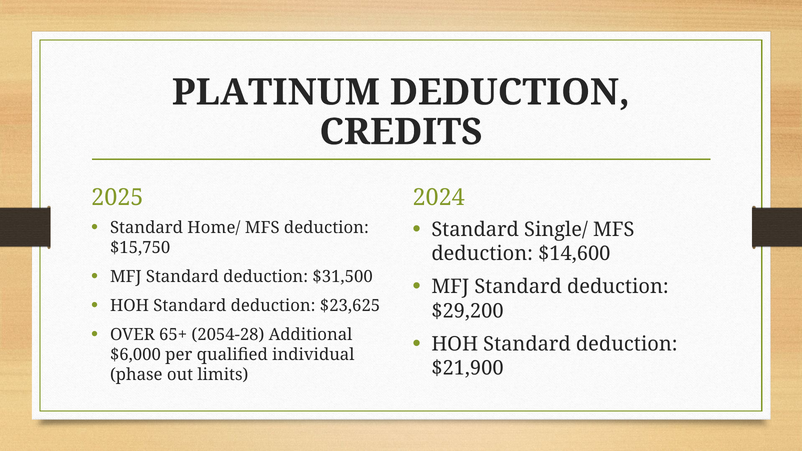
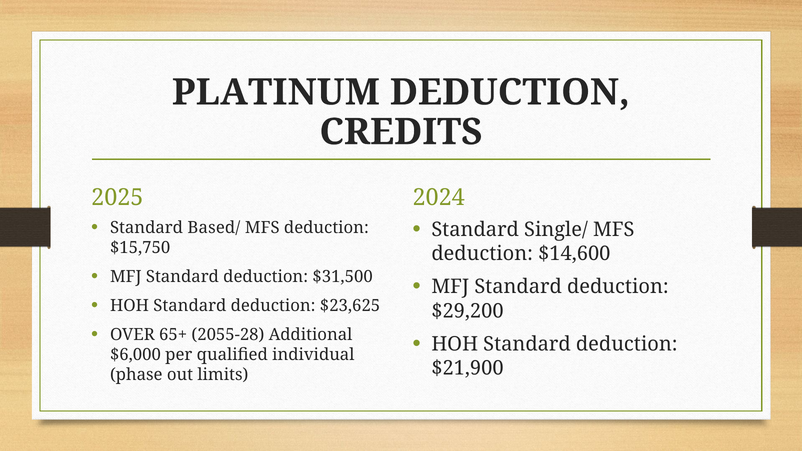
Home/: Home/ -> Based/
2054-28: 2054-28 -> 2055-28
